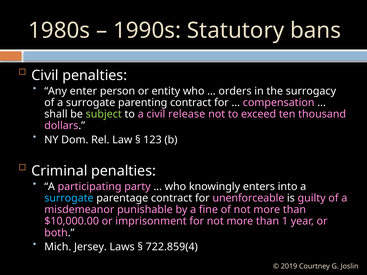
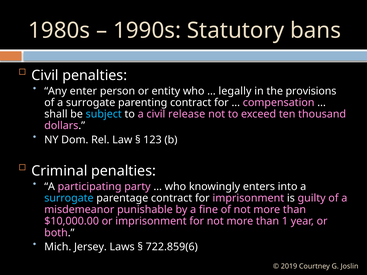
orders: orders -> legally
surrogacy: surrogacy -> provisions
subject colour: light green -> light blue
for unenforceable: unenforceable -> imprisonment
722.859(4: 722.859(4 -> 722.859(6
